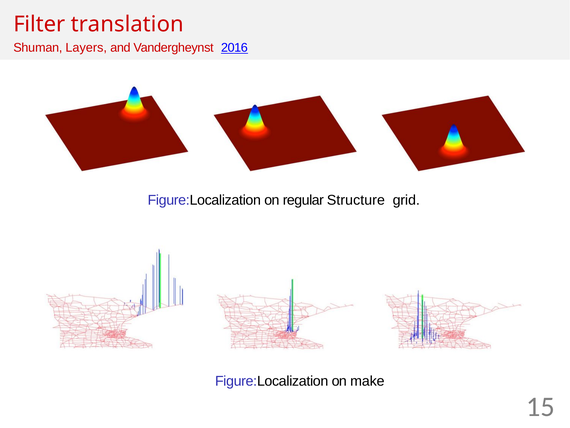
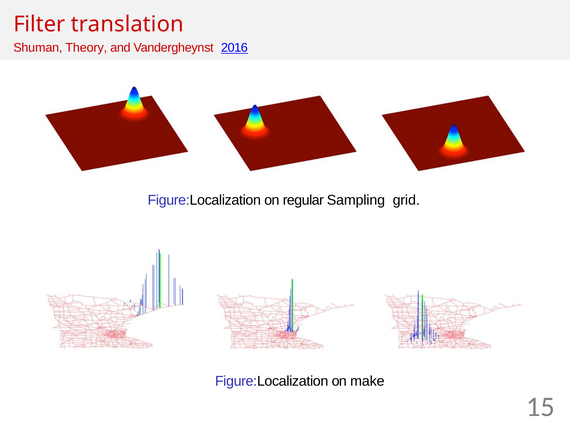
Layers: Layers -> Theory
Structure: Structure -> Sampling
